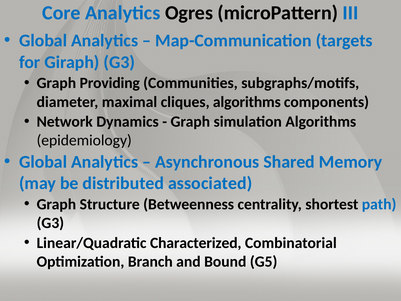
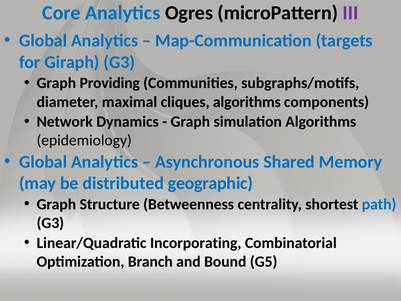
III colour: blue -> purple
associated: associated -> geographic
Characterized: Characterized -> Incorporating
